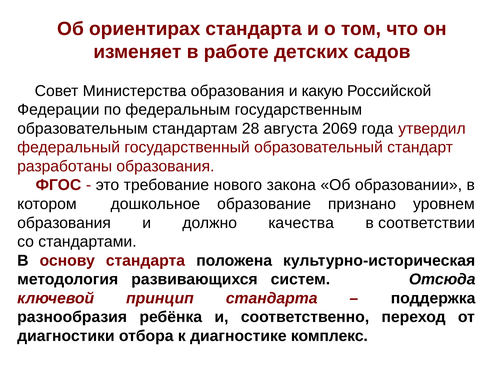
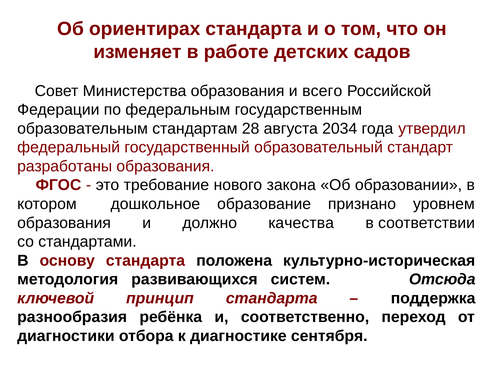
какую: какую -> всего
2069: 2069 -> 2034
комплекс: комплекс -> сентября
